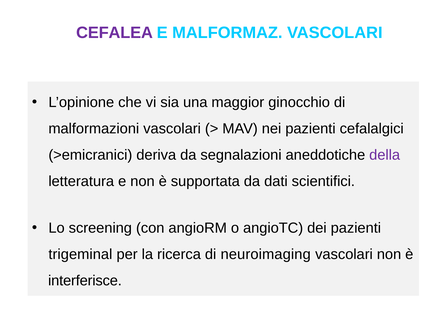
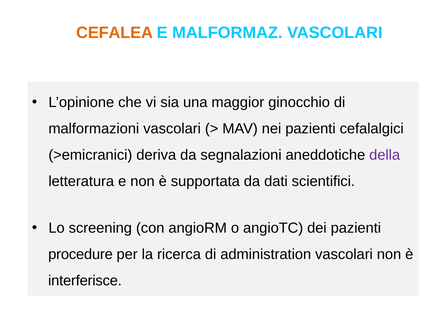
CEFALEA colour: purple -> orange
trigeminal: trigeminal -> procedure
neuroimaging: neuroimaging -> administration
